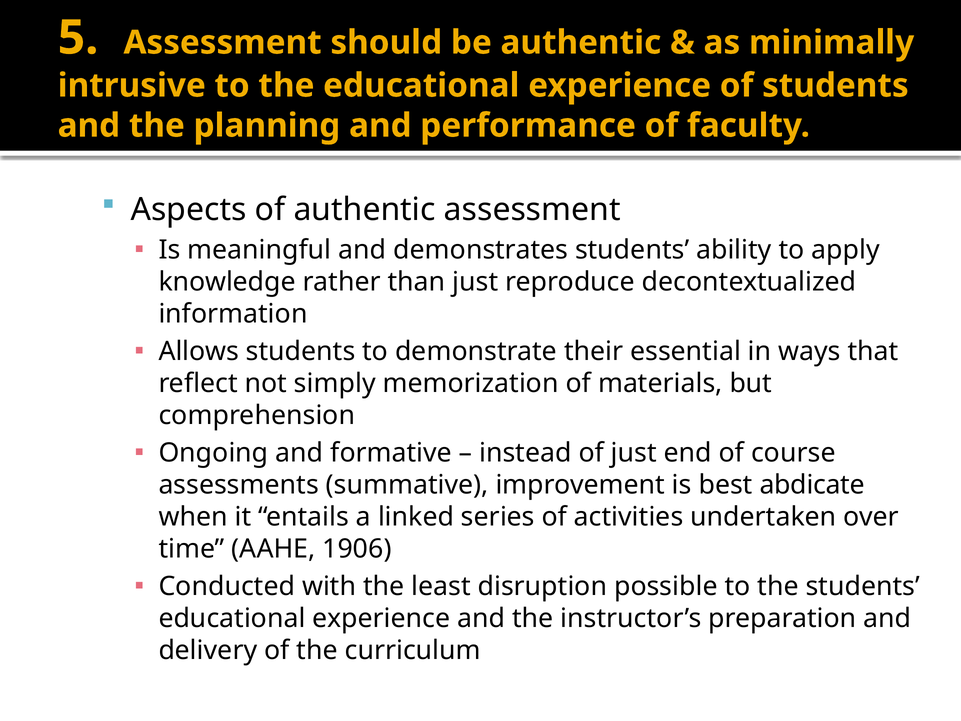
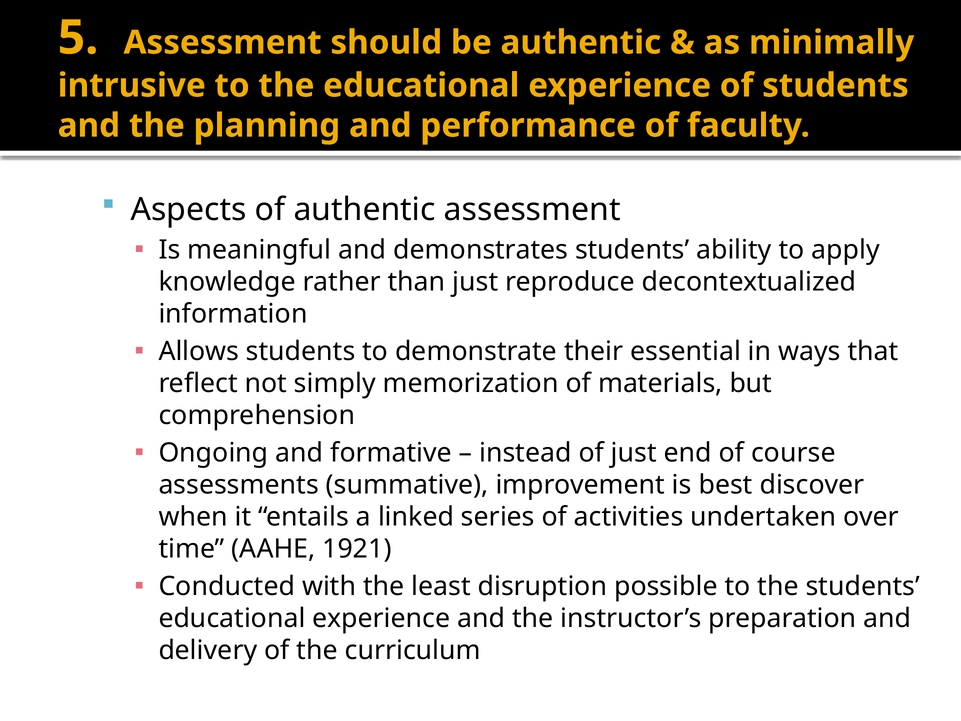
abdicate: abdicate -> discover
1906: 1906 -> 1921
